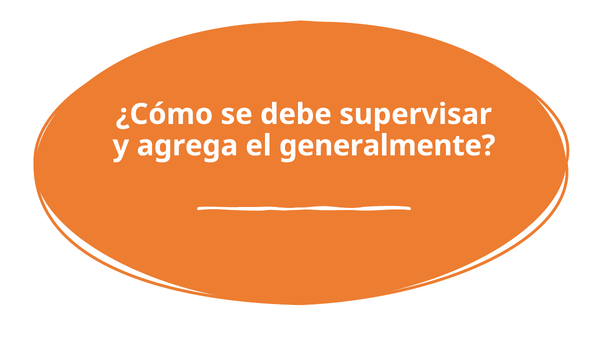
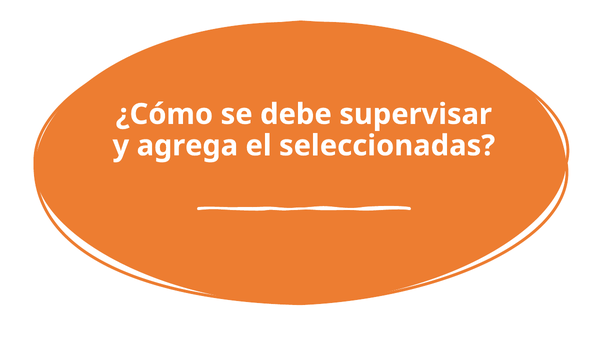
generalmente: generalmente -> seleccionadas
